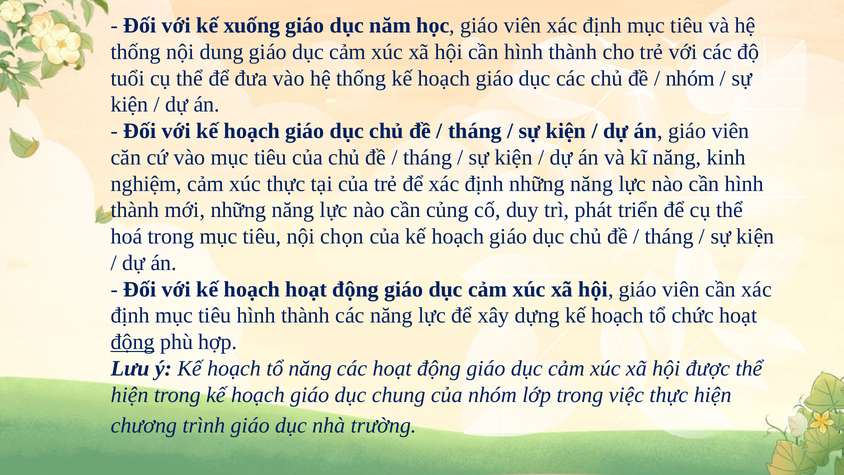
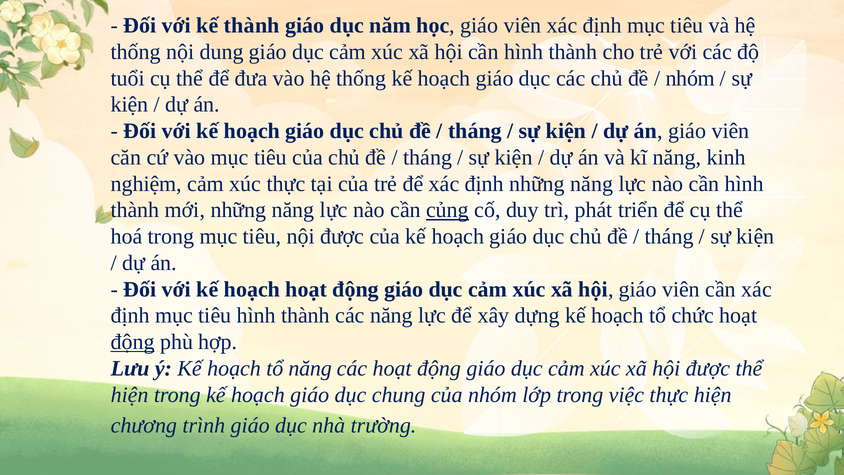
kế xuống: xuống -> thành
củng underline: none -> present
nội chọn: chọn -> được
